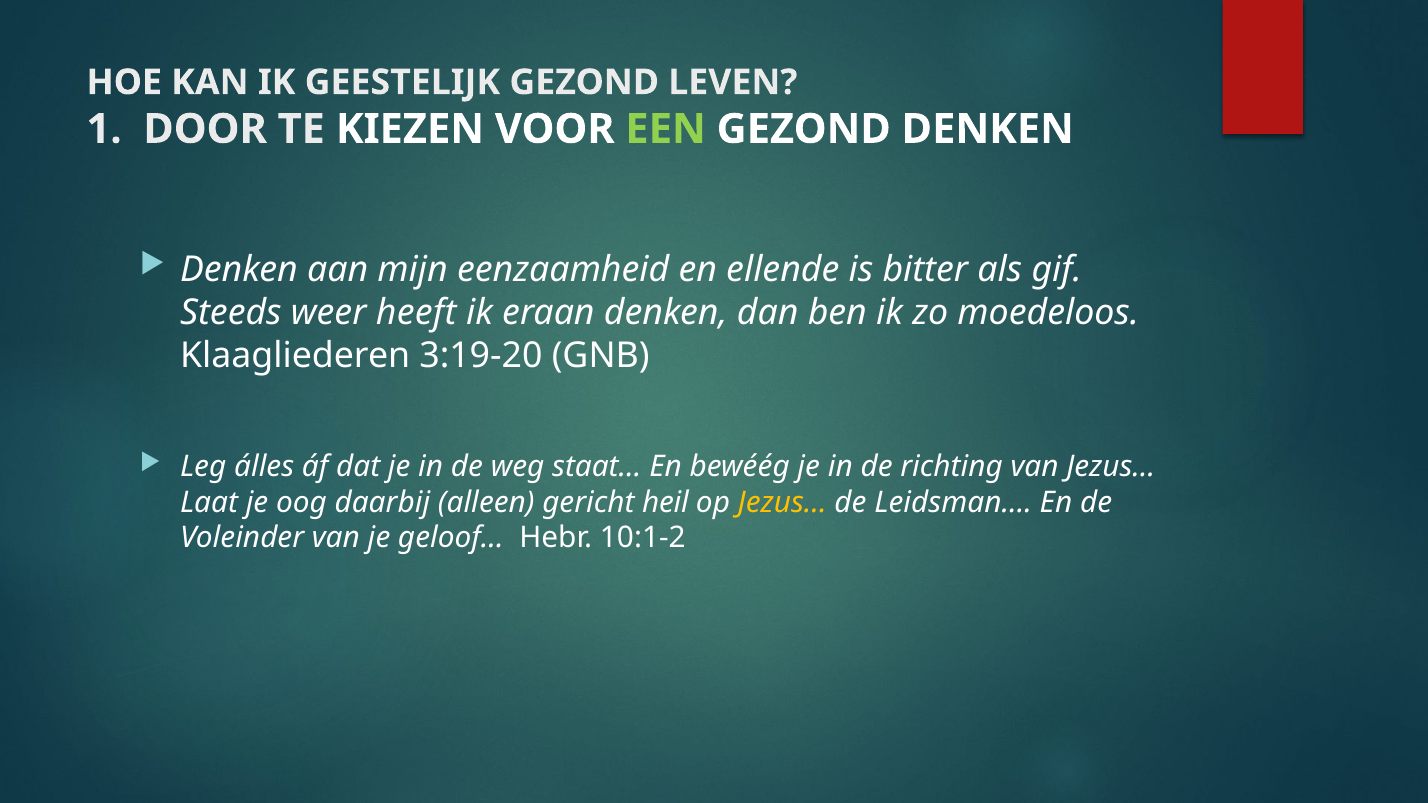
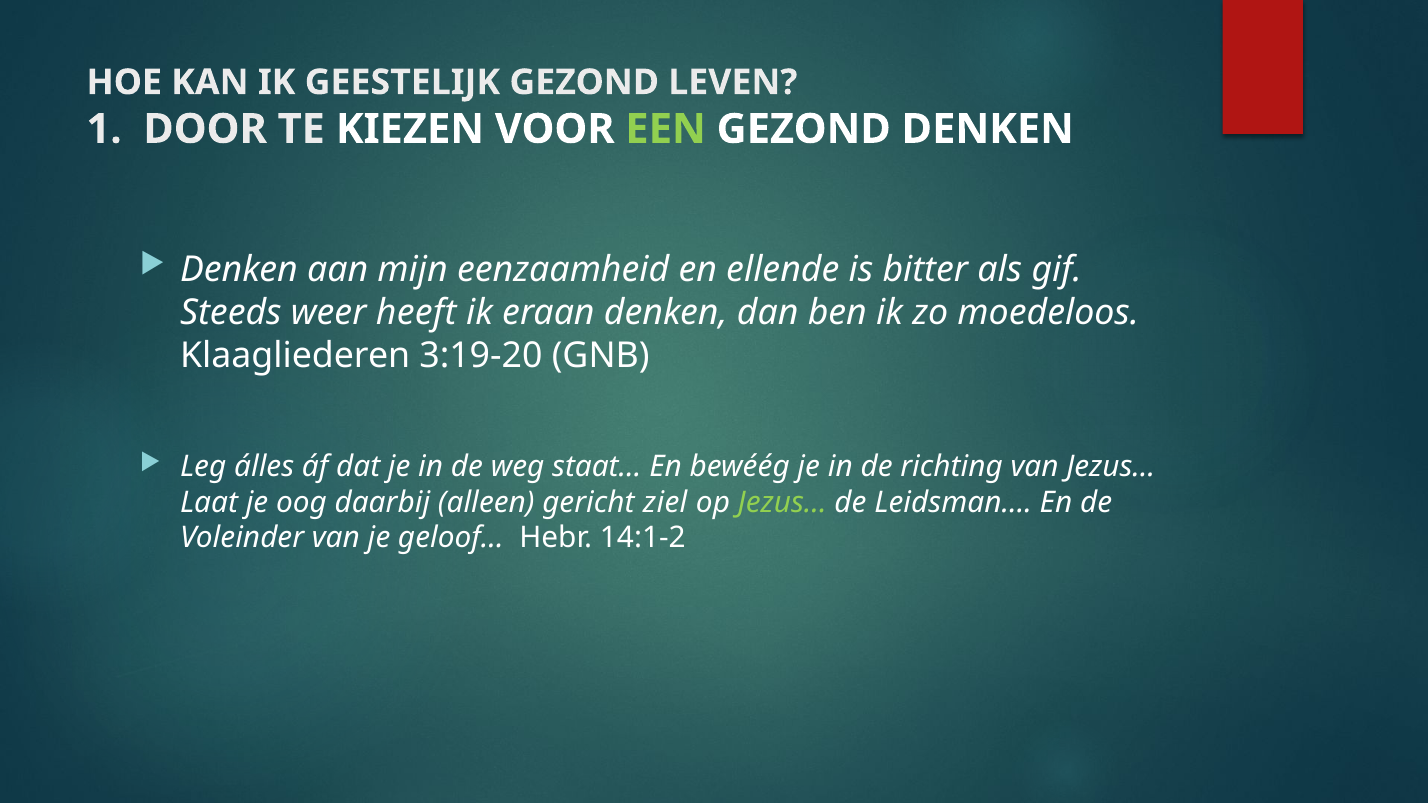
heil: heil -> ziel
Jezus… at (782, 503) colour: yellow -> light green
10:1-2: 10:1-2 -> 14:1-2
